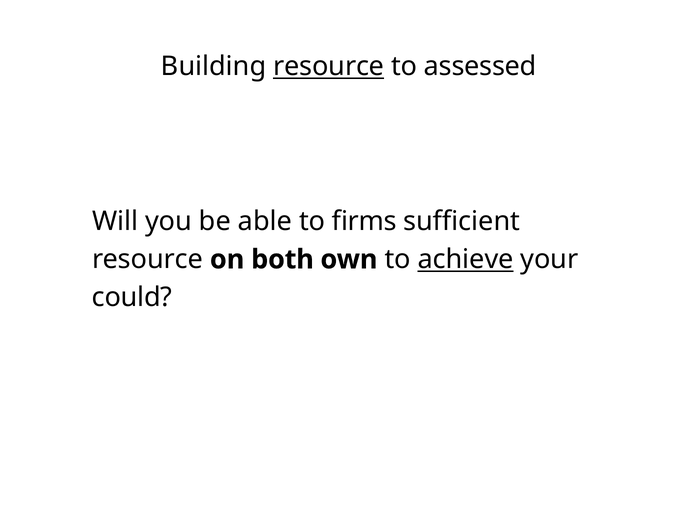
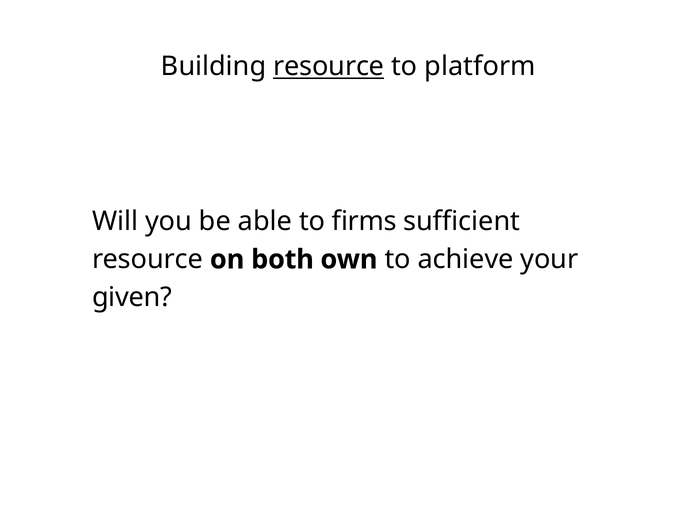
assessed: assessed -> platform
achieve underline: present -> none
could: could -> given
